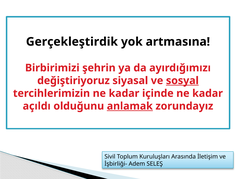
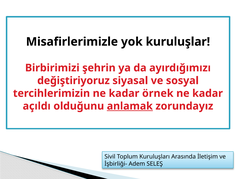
Gerçekleştirdik: Gerçekleştirdik -> Misafirlerimizle
artmasına: artmasına -> kuruluşlar
sosyal underline: present -> none
içinde: içinde -> örnek
